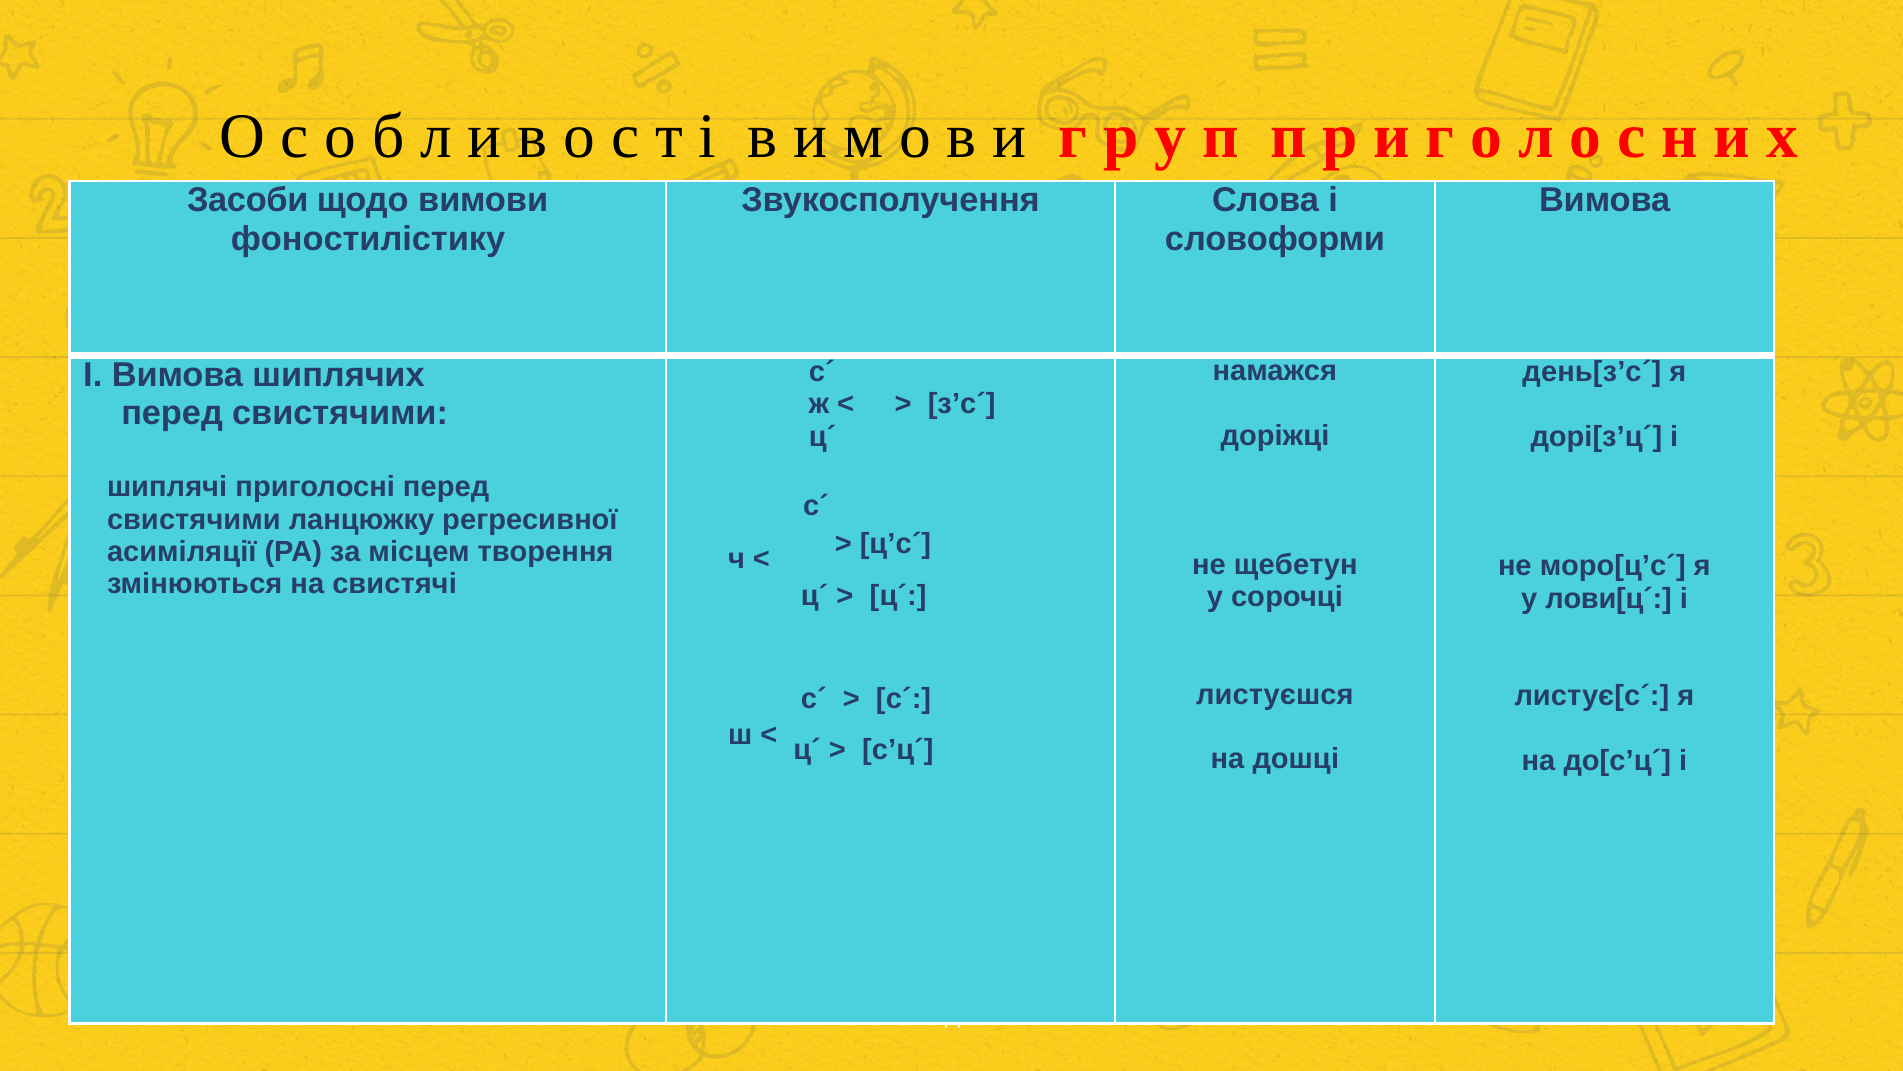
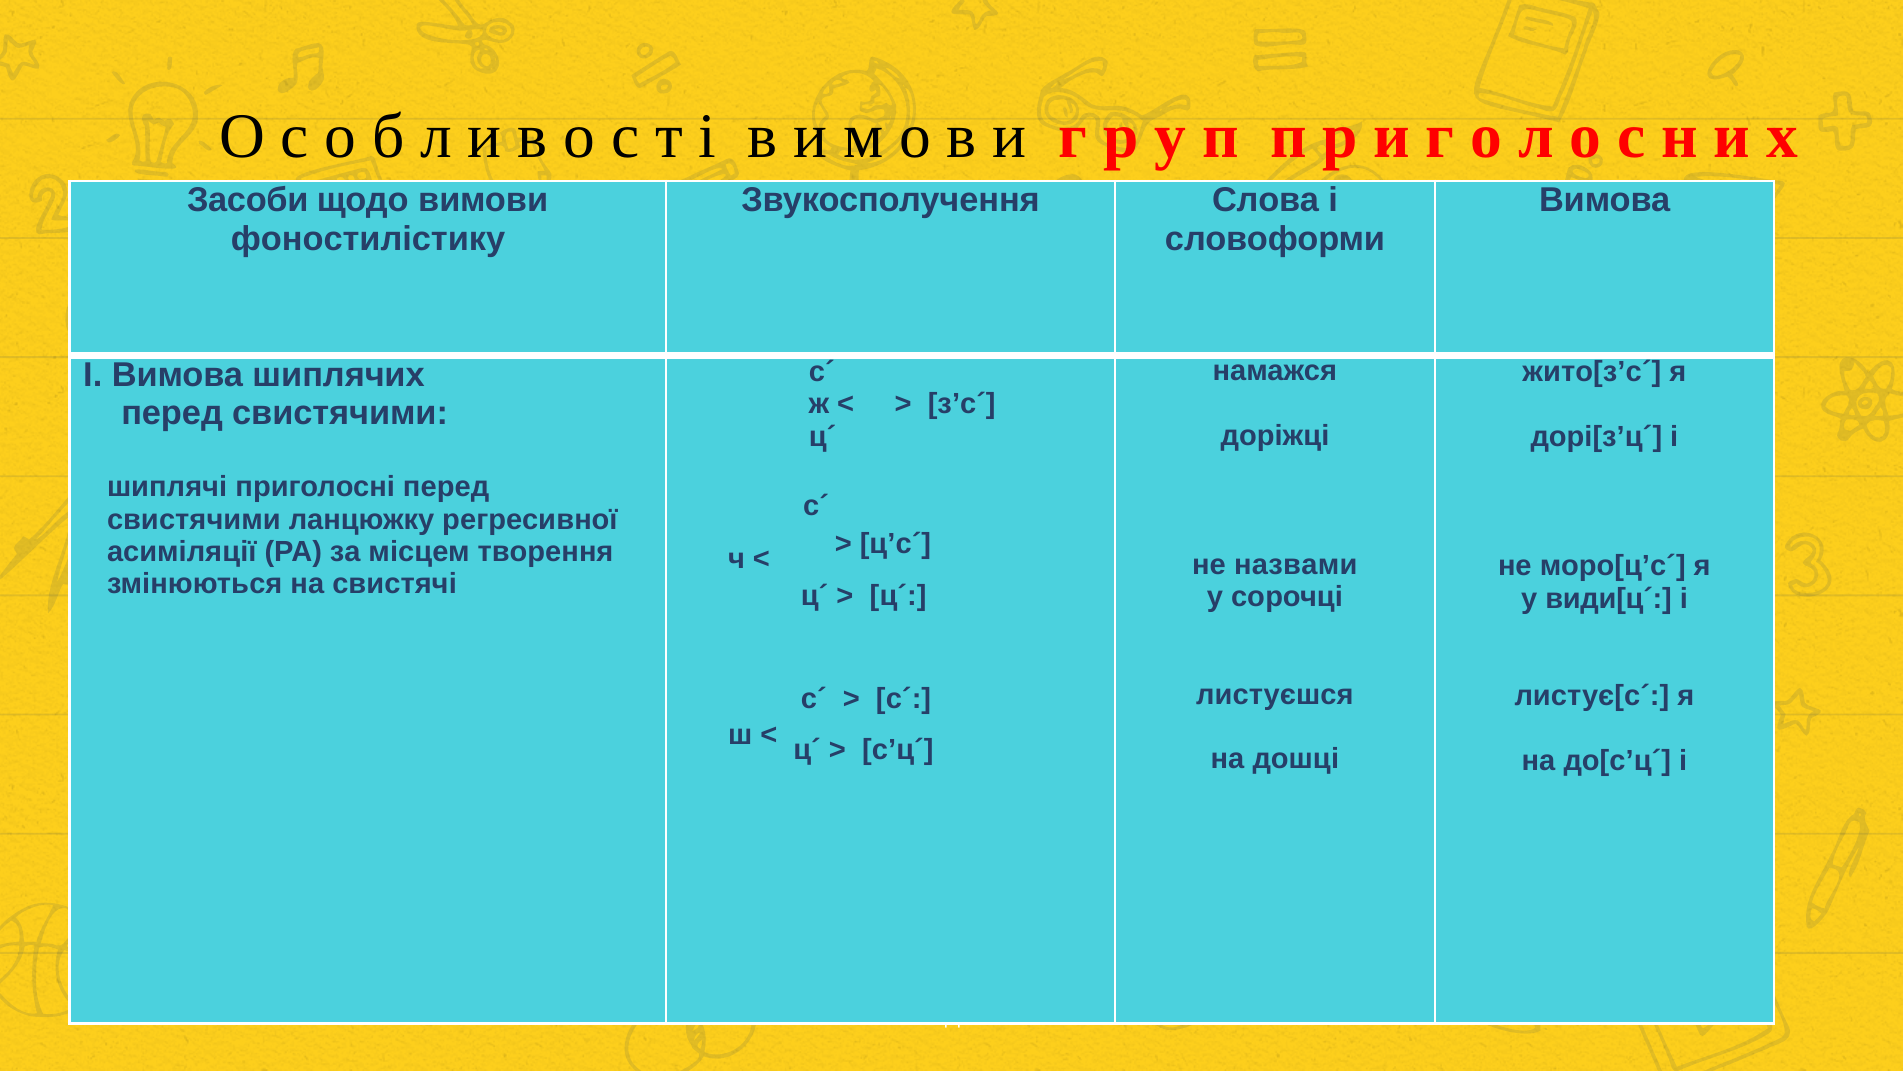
день[з’с´: день[з’с´ -> жито[з’с´
щебетун: щебетун -> назвами
лови[ц´: лови[ц´ -> види[ц´
